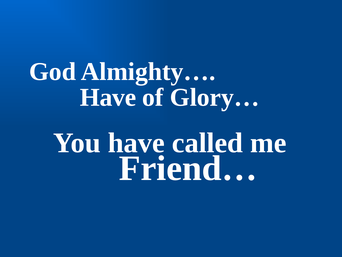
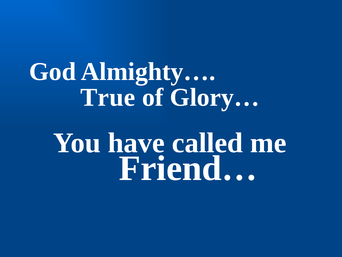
Have at (108, 97): Have -> True
